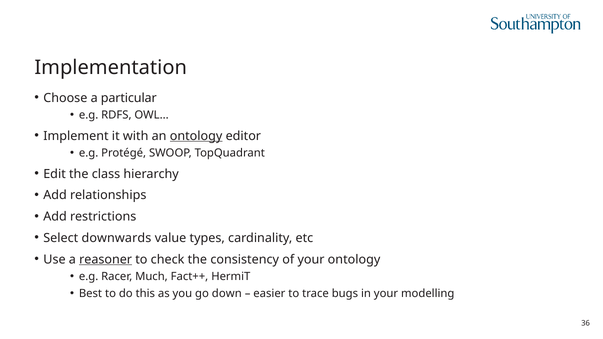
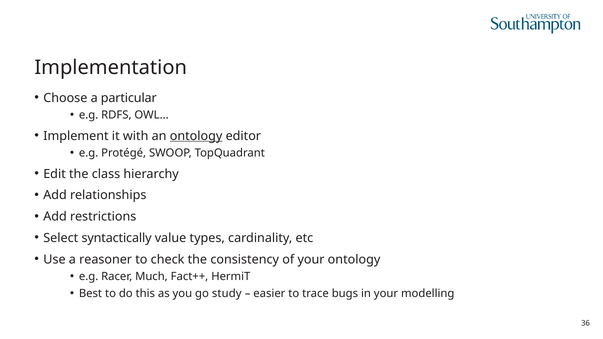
downwards: downwards -> syntactically
reasoner underline: present -> none
down: down -> study
